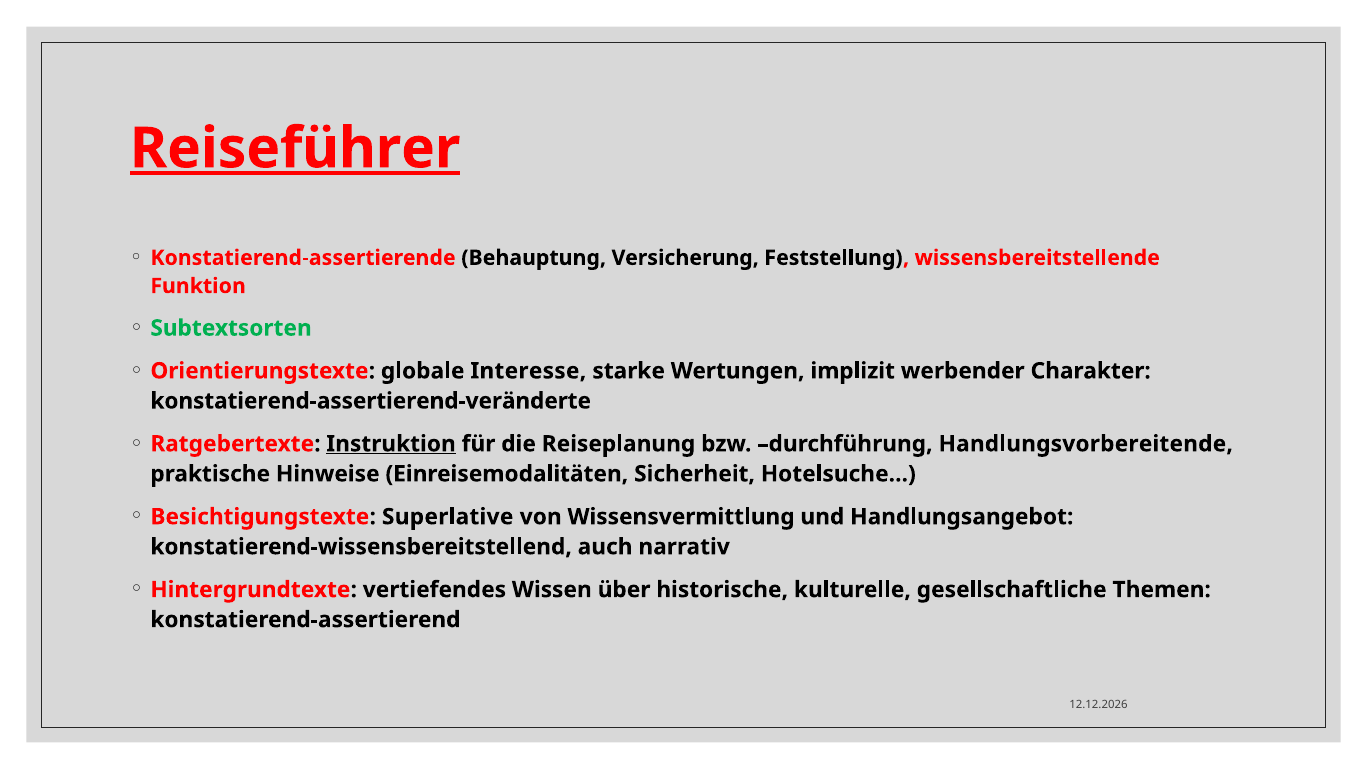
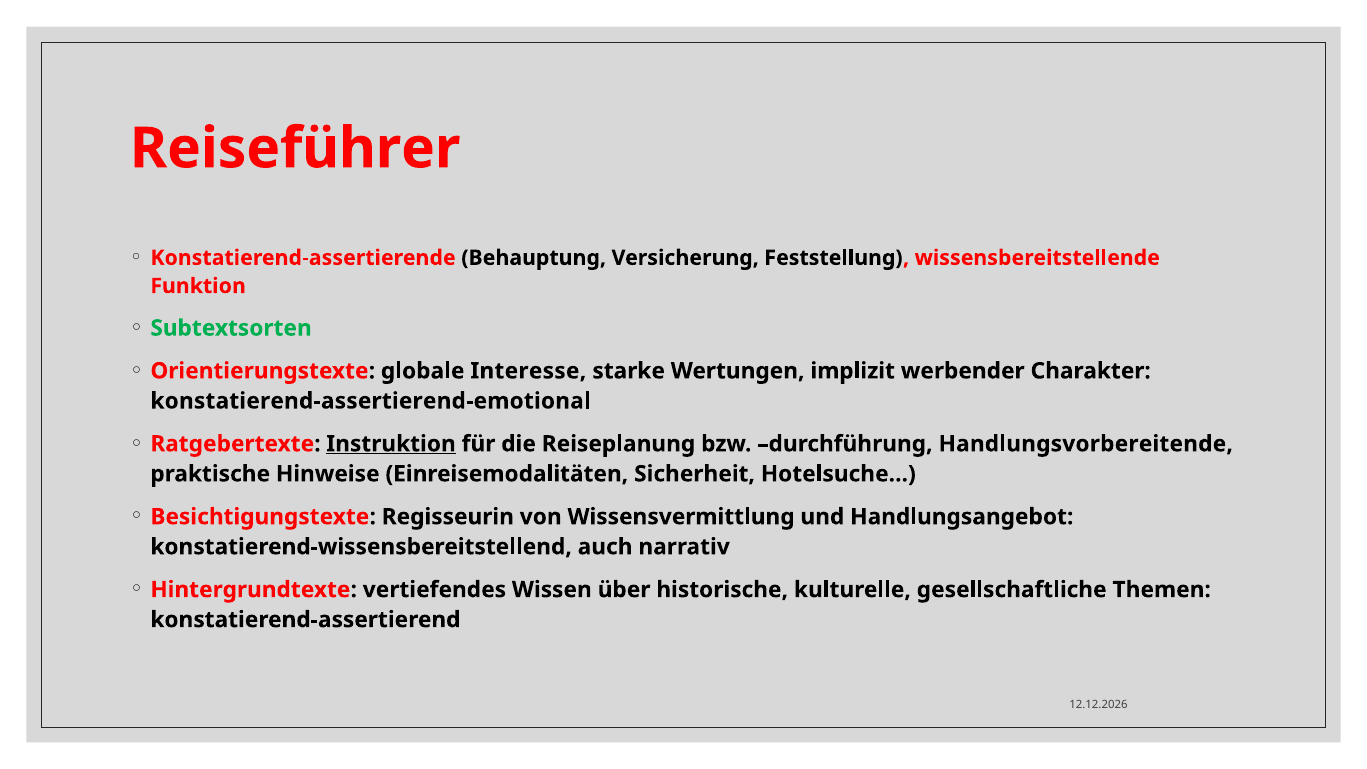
Reiseführer underline: present -> none
konstatierend-assertierend-veränderte: konstatierend-assertierend-veränderte -> konstatierend-assertierend-emotional
Superlative: Superlative -> Regisseurin
